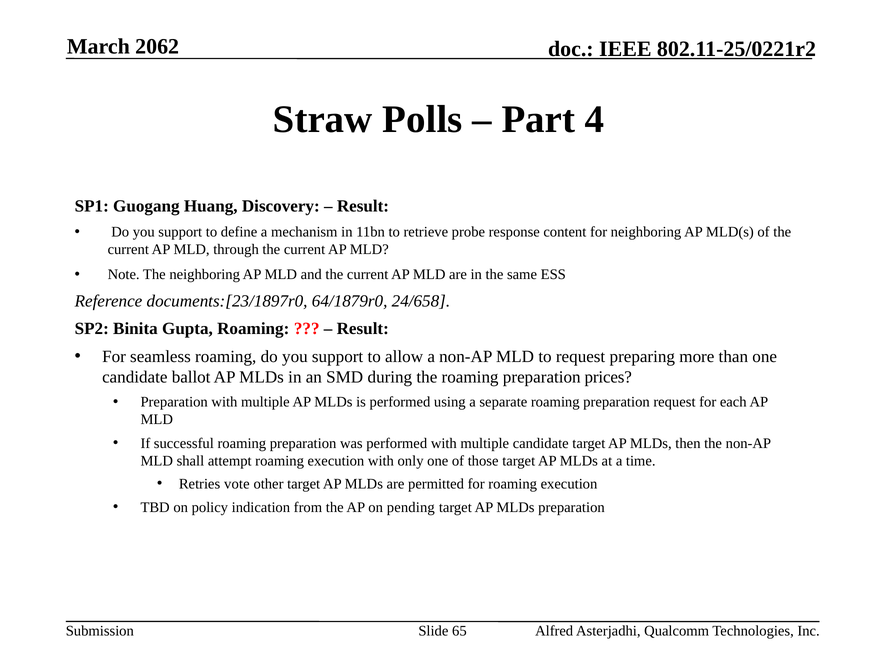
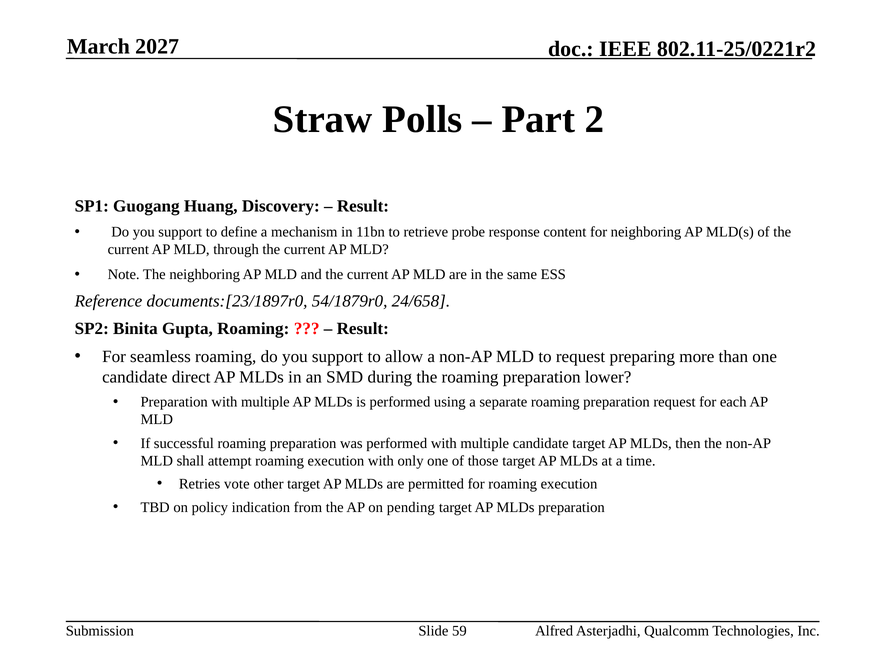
2062: 2062 -> 2027
4: 4 -> 2
64/1879r0: 64/1879r0 -> 54/1879r0
ballot: ballot -> direct
prices: prices -> lower
65: 65 -> 59
